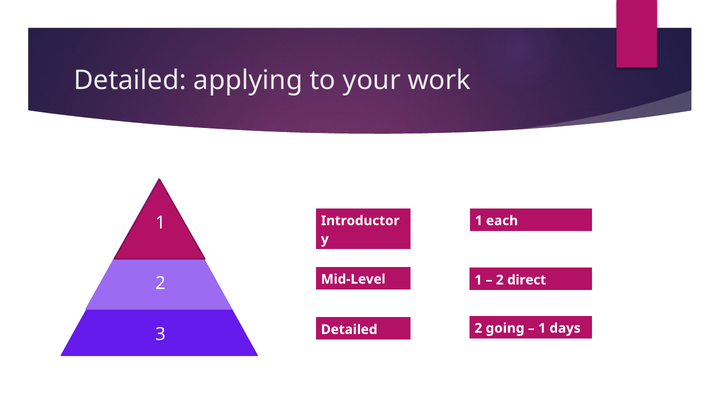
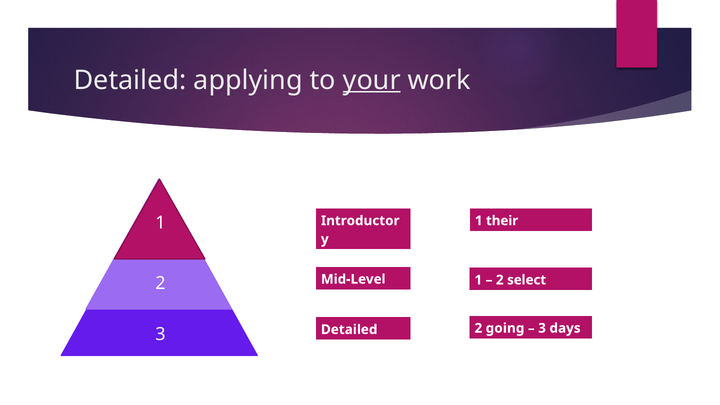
your underline: none -> present
each: each -> their
direct: direct -> select
1 at (542, 328): 1 -> 3
